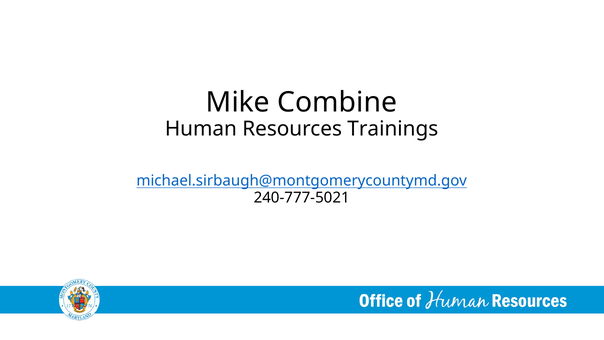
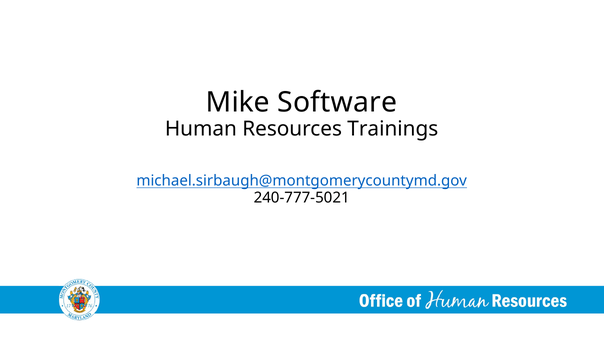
Combine: Combine -> Software
